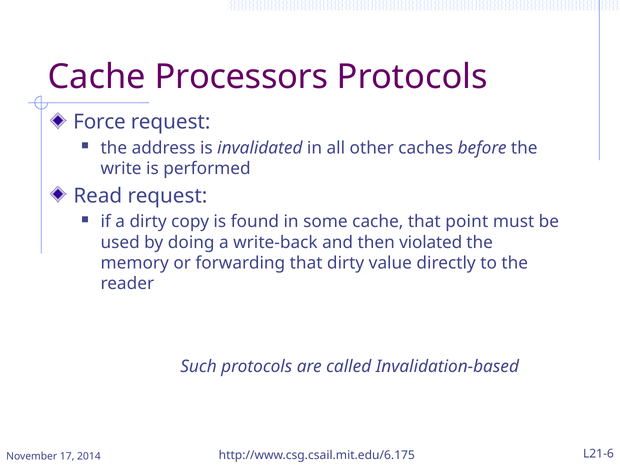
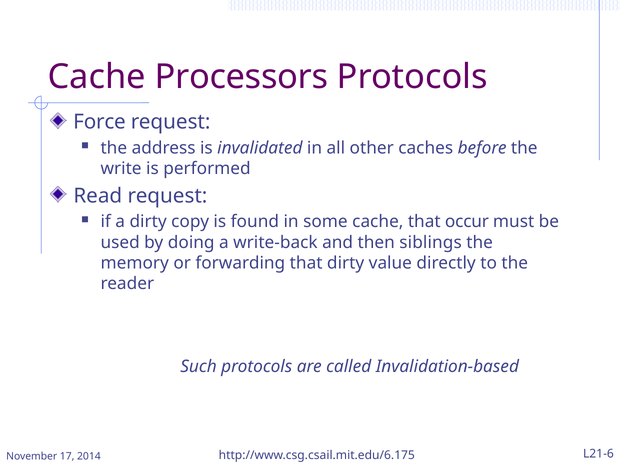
point: point -> occur
violated: violated -> siblings
